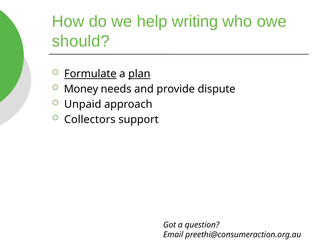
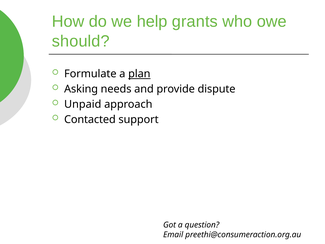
writing: writing -> grants
Formulate underline: present -> none
Money: Money -> Asking
Collectors: Collectors -> Contacted
